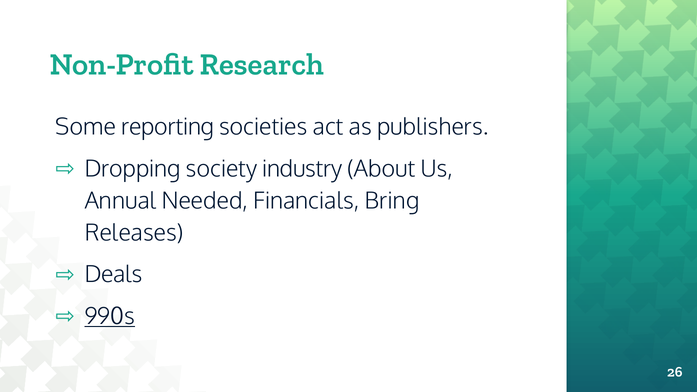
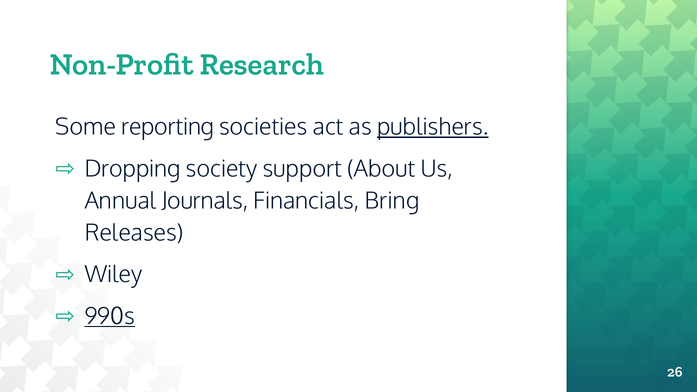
publishers underline: none -> present
industry: industry -> support
Needed: Needed -> Journals
Deals: Deals -> Wiley
